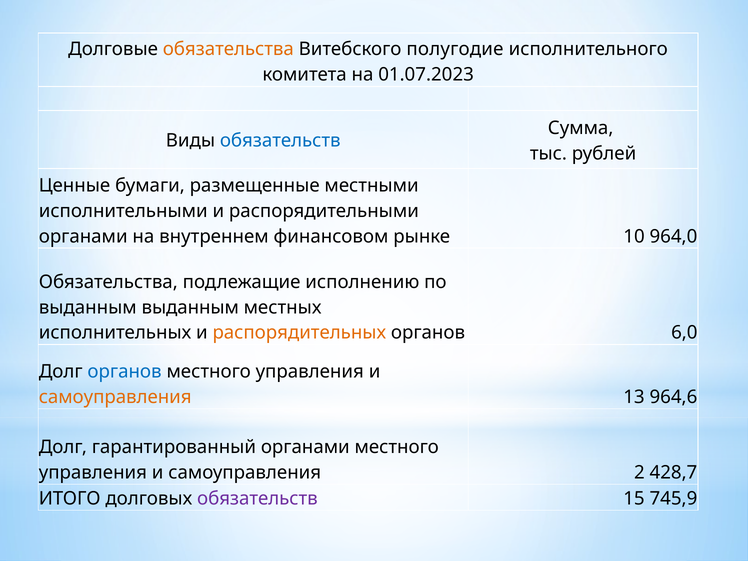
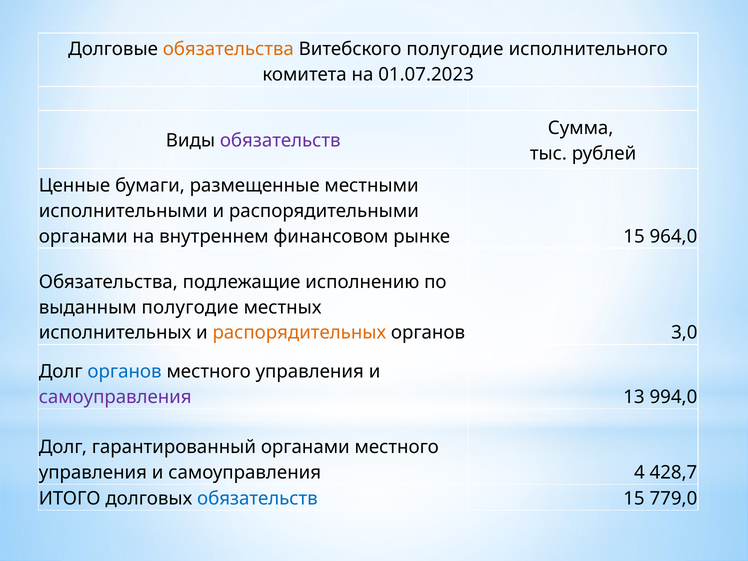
обязательств at (280, 141) colour: blue -> purple
рынке 10: 10 -> 15
выданным выданным: выданным -> полугодие
6,0: 6,0 -> 3,0
самоуправления at (115, 397) colour: orange -> purple
964,6: 964,6 -> 994,0
2: 2 -> 4
обязательств at (257, 499) colour: purple -> blue
745,9: 745,9 -> 779,0
